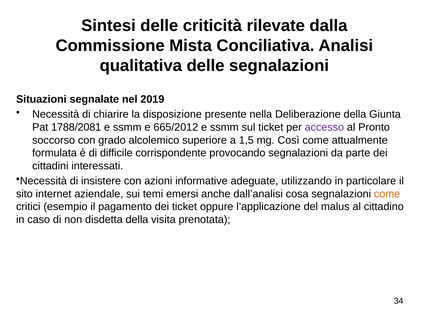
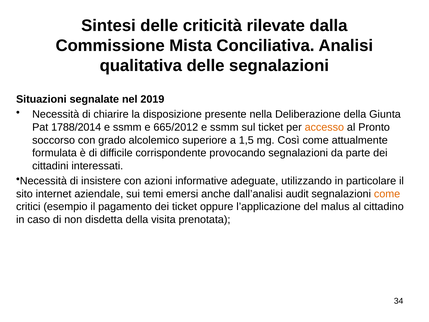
1788/2081: 1788/2081 -> 1788/2014
accesso colour: purple -> orange
cosa: cosa -> audit
